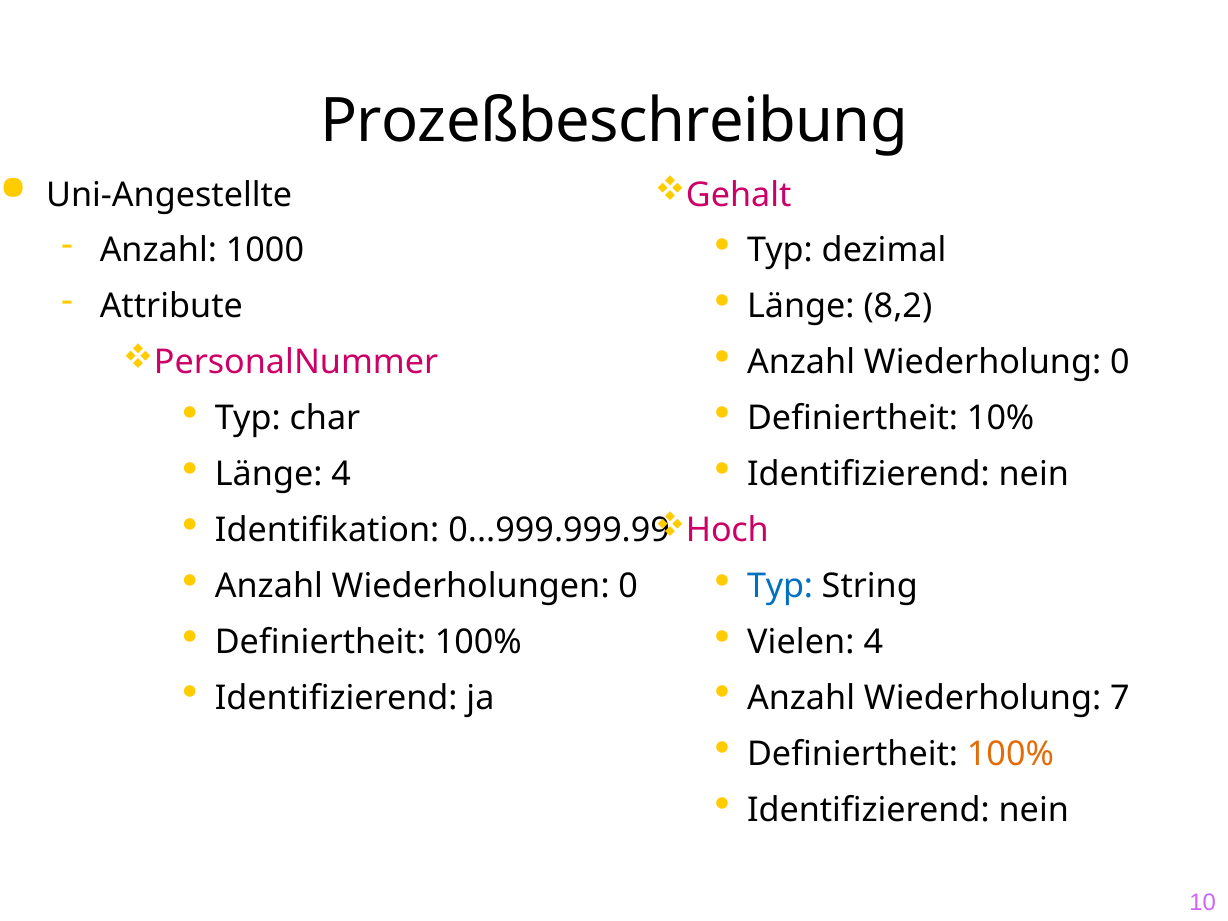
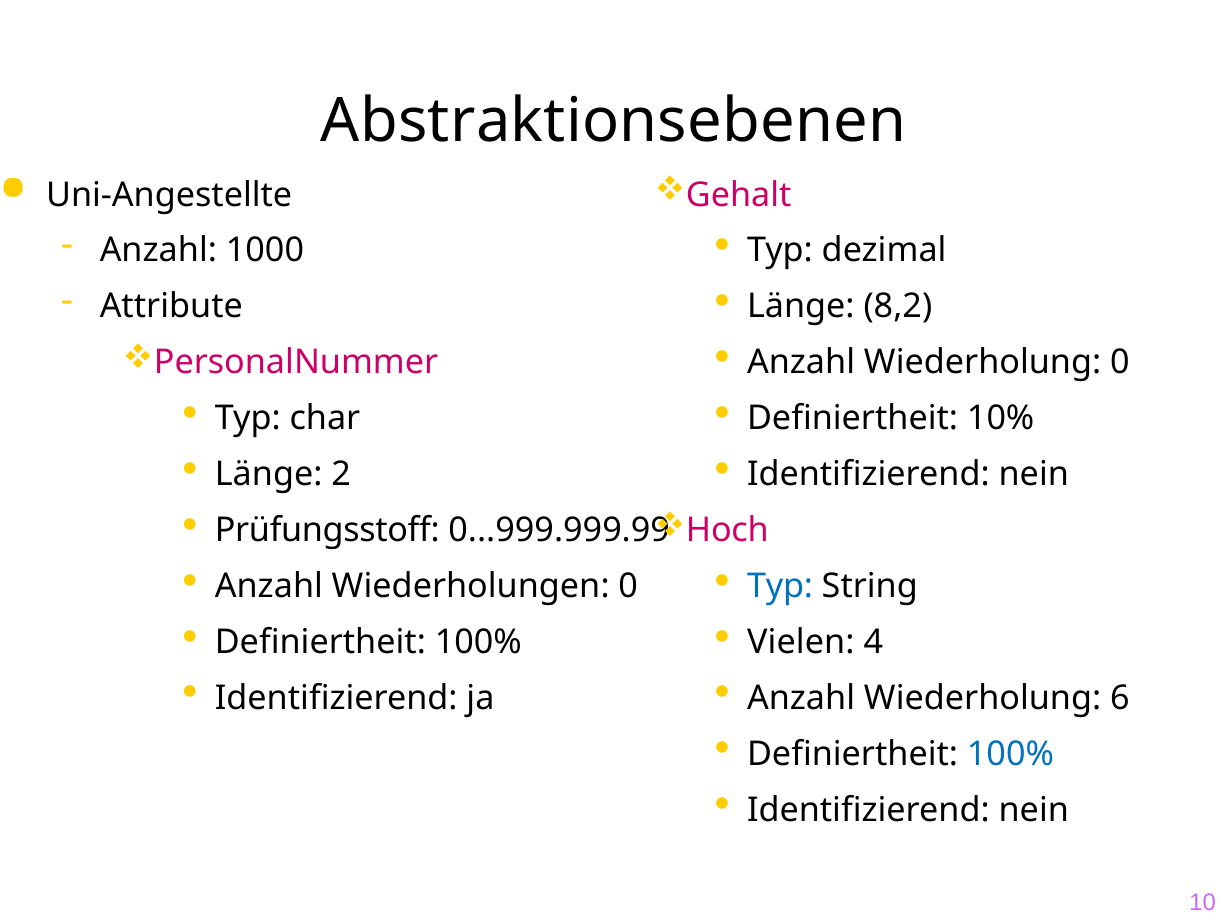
Prozeßbeschreibung: Prozeßbeschreibung -> Abstraktionsebenen
Länge 4: 4 -> 2
Identifikation: Identifikation -> Prüfungsstoff
7: 7 -> 6
100% at (1010, 754) colour: orange -> blue
